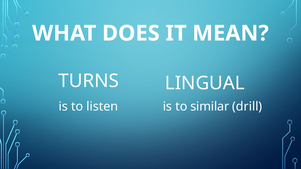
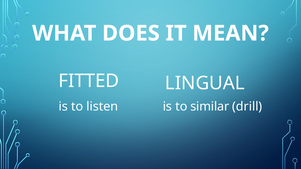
TURNS: TURNS -> FITTED
